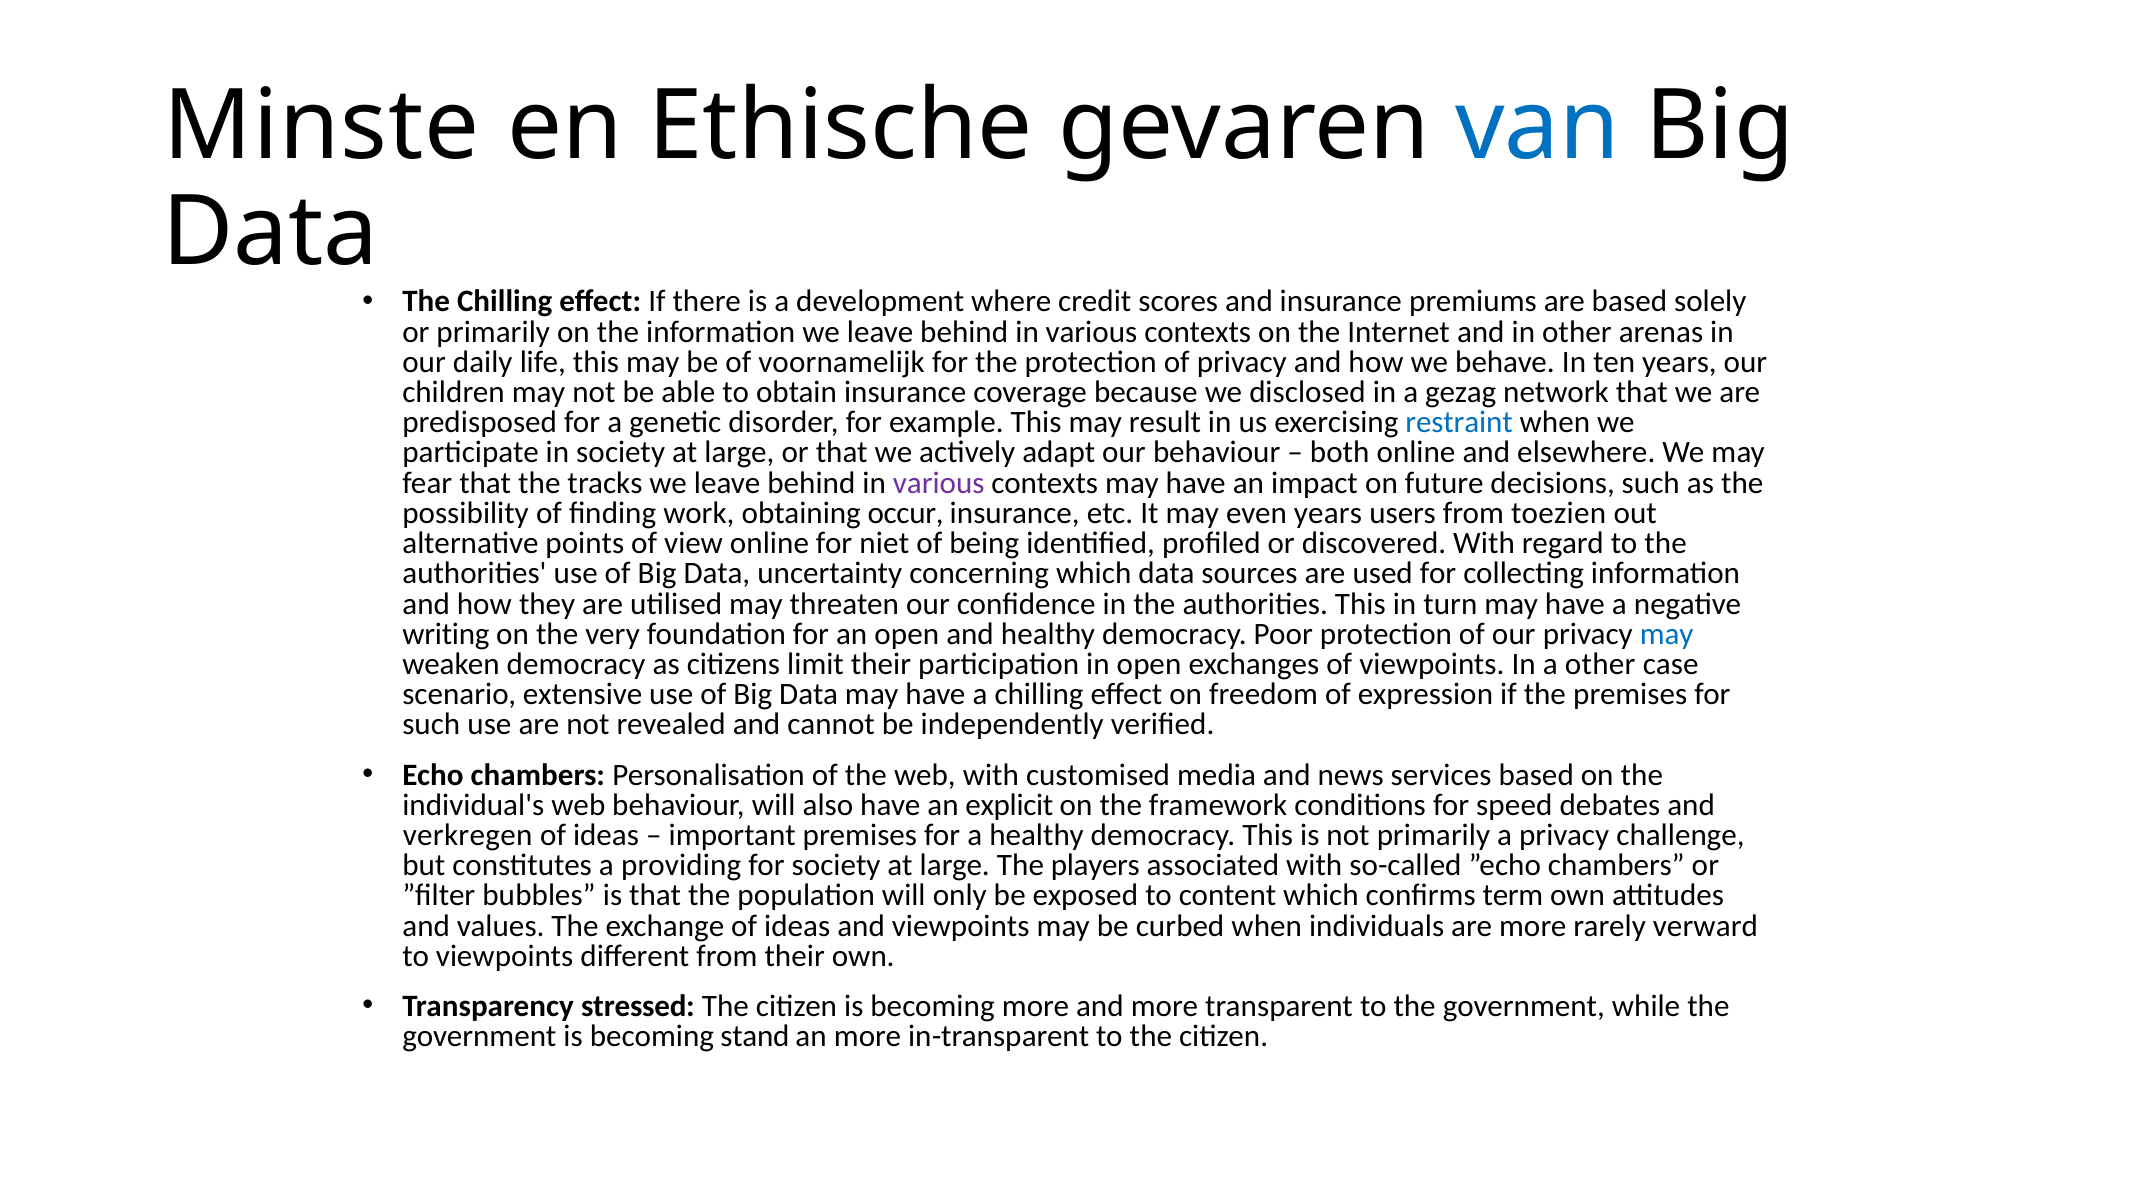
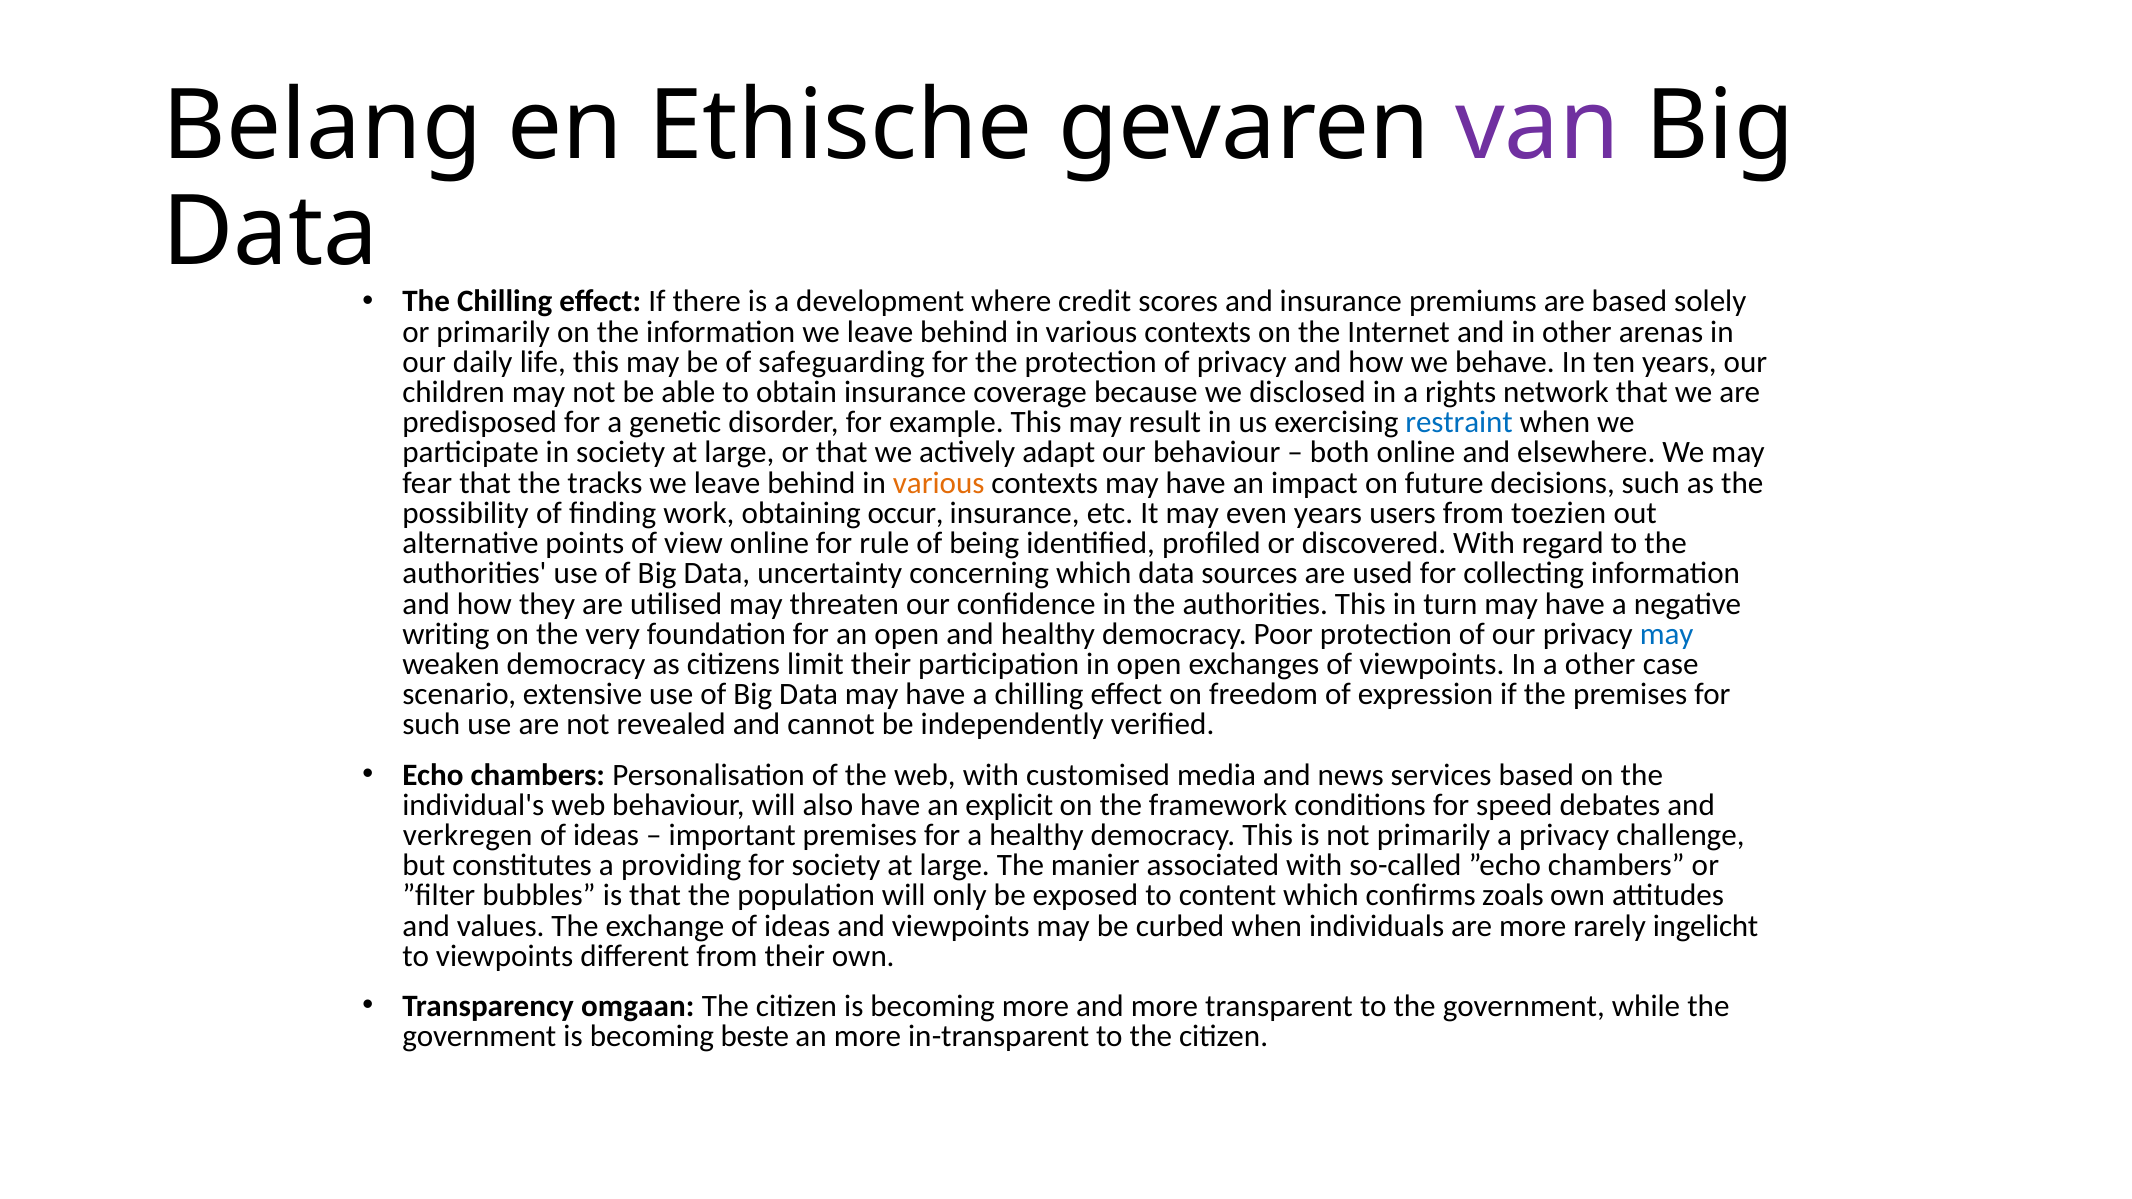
Minste: Minste -> Belang
van colour: blue -> purple
voornamelijk: voornamelijk -> safeguarding
gezag: gezag -> rights
various at (939, 483) colour: purple -> orange
niet: niet -> rule
players: players -> manier
term: term -> zoals
verward: verward -> ingelicht
stressed: stressed -> omgaan
stand: stand -> beste
